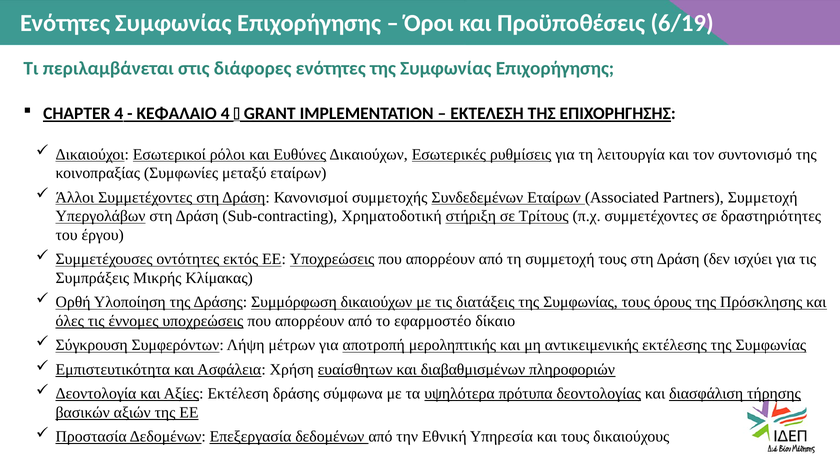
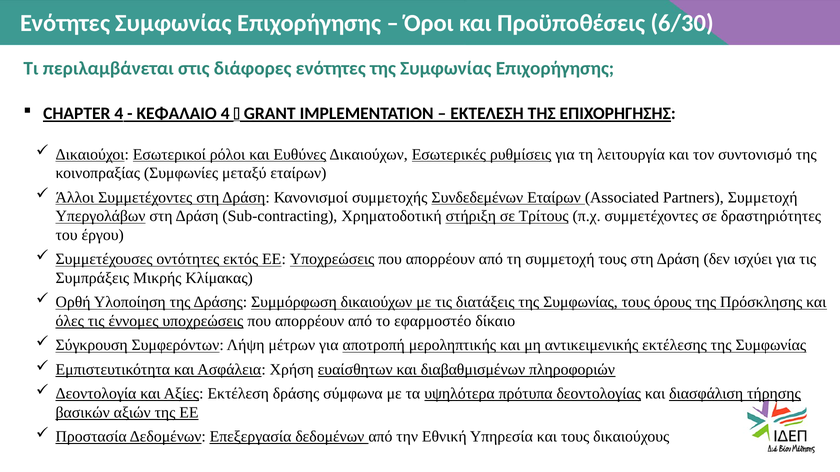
6/19: 6/19 -> 6/30
